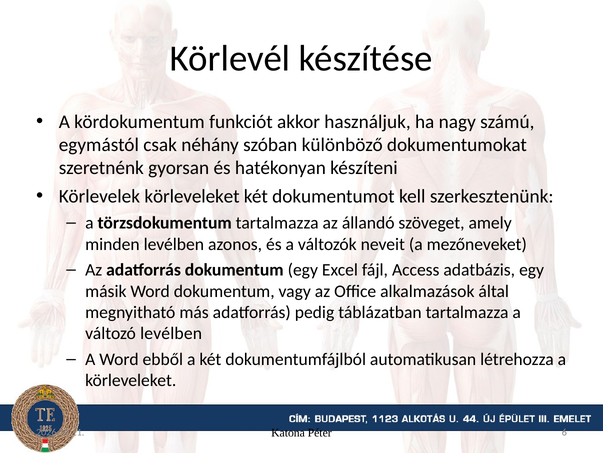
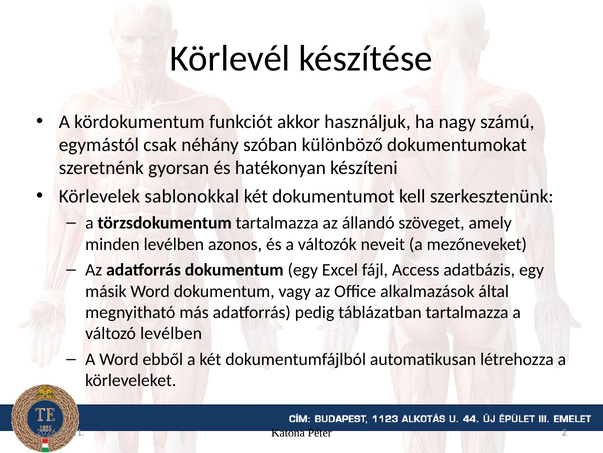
Körlevelek körleveleket: körleveleket -> sablonokkal
6: 6 -> 2
